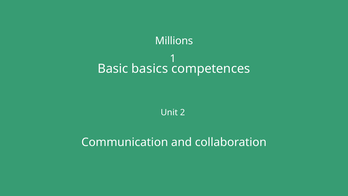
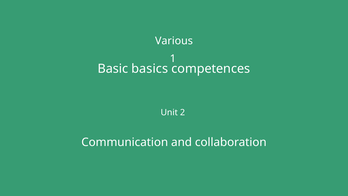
Millions: Millions -> Various
